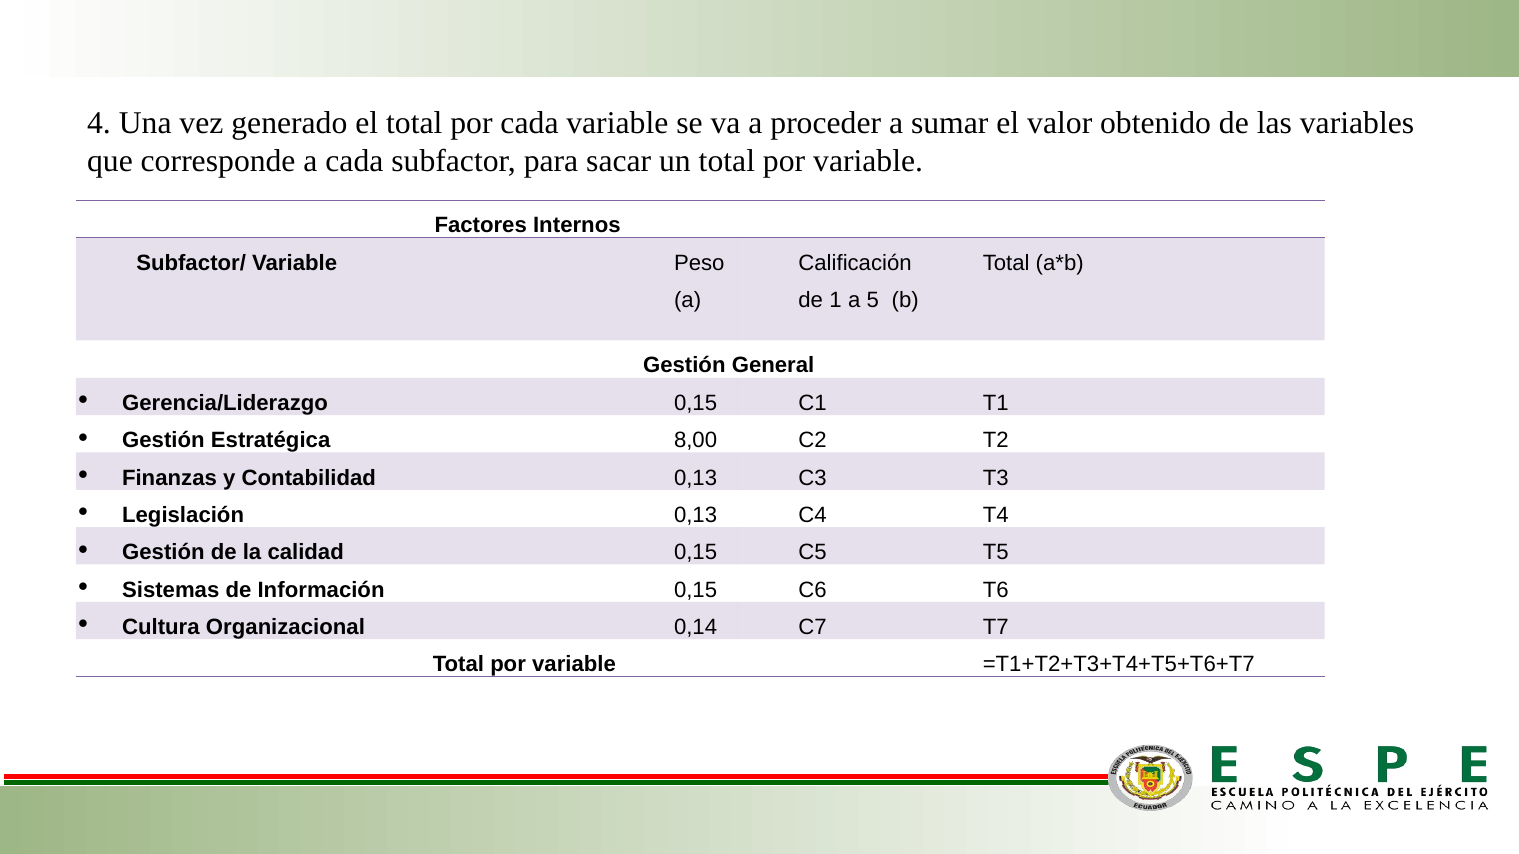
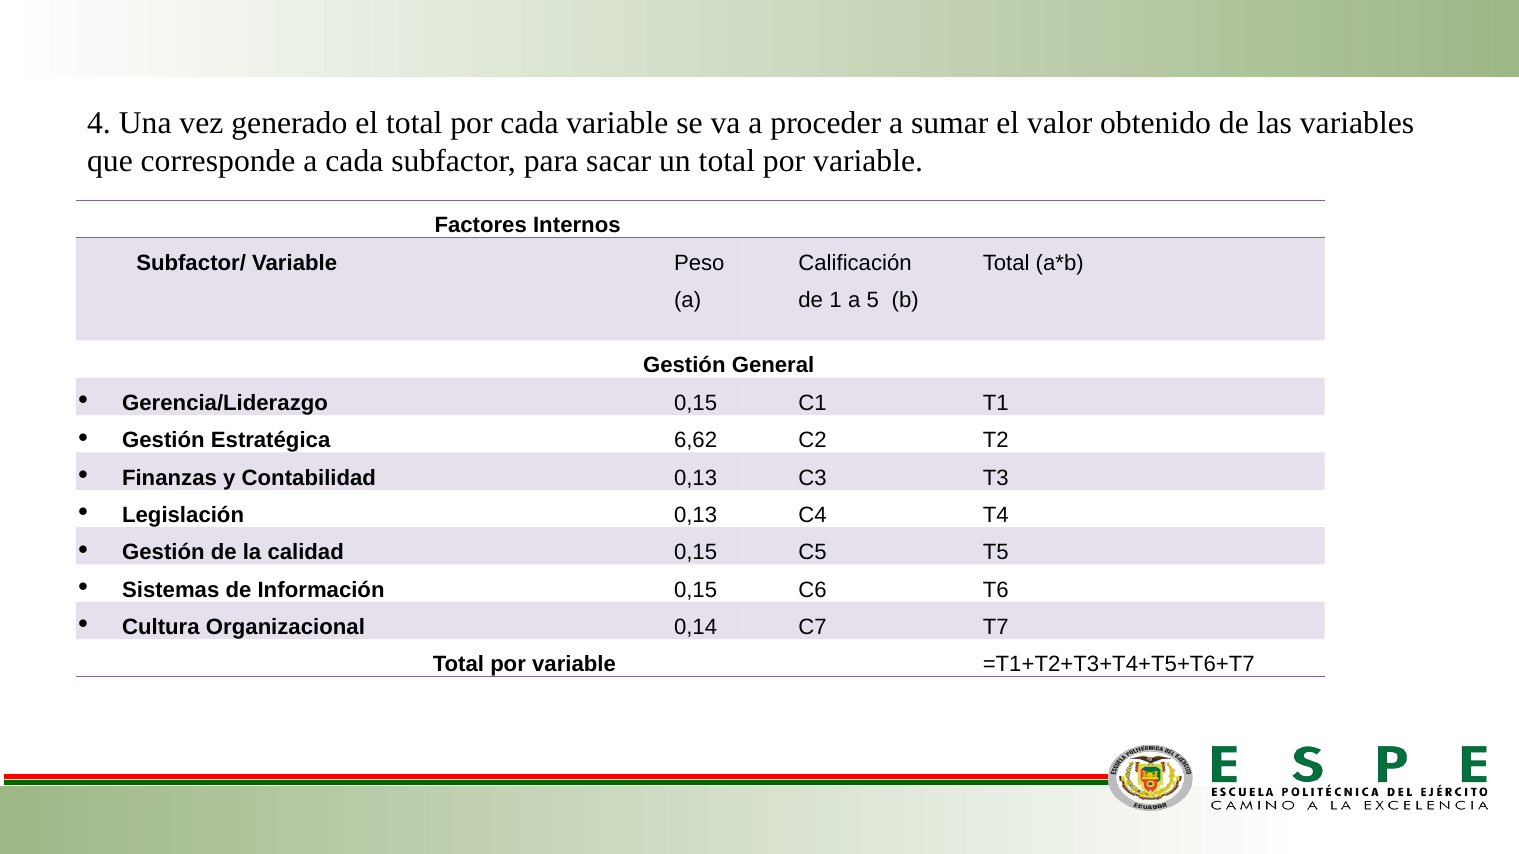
8,00: 8,00 -> 6,62
